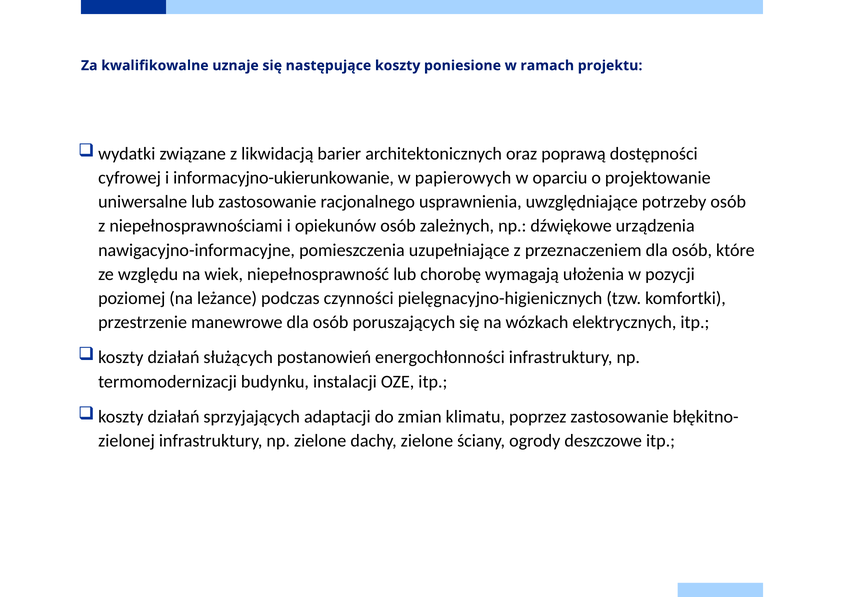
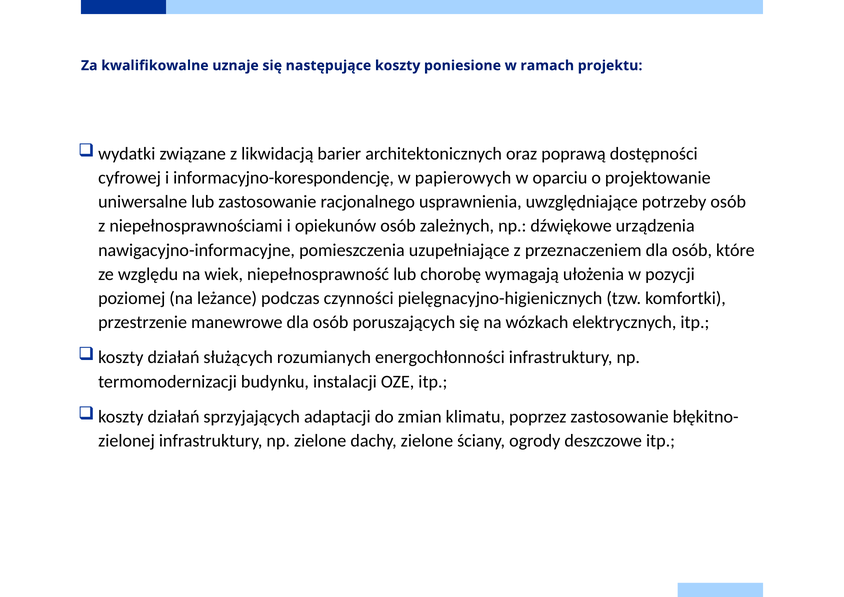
informacyjno-ukierunkowanie: informacyjno-ukierunkowanie -> informacyjno-korespondencję
postanowień: postanowień -> rozumianych
